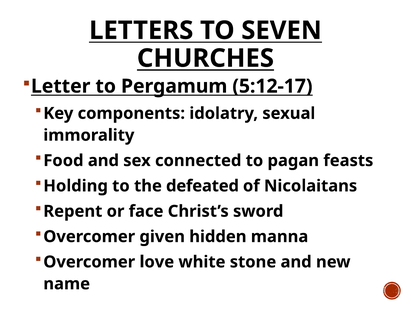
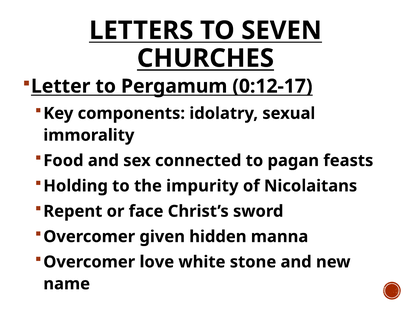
5:12-17: 5:12-17 -> 0:12-17
defeated: defeated -> impurity
